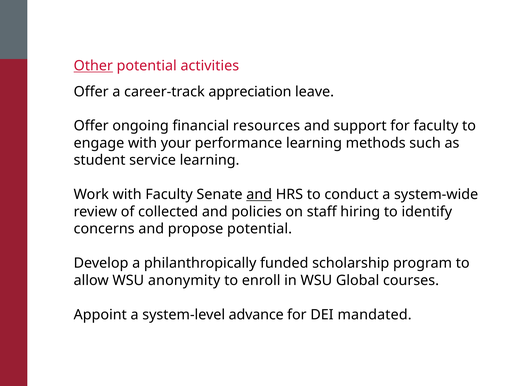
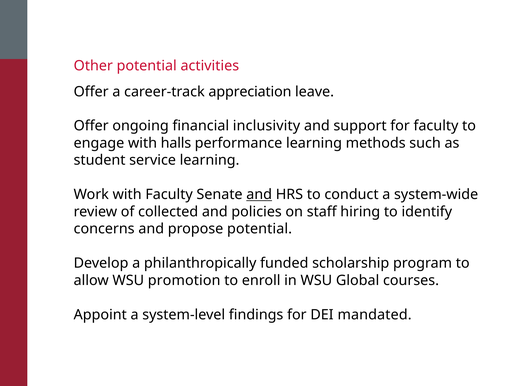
Other underline: present -> none
resources: resources -> inclusivity
your: your -> halls
anonymity: anonymity -> promotion
advance: advance -> findings
